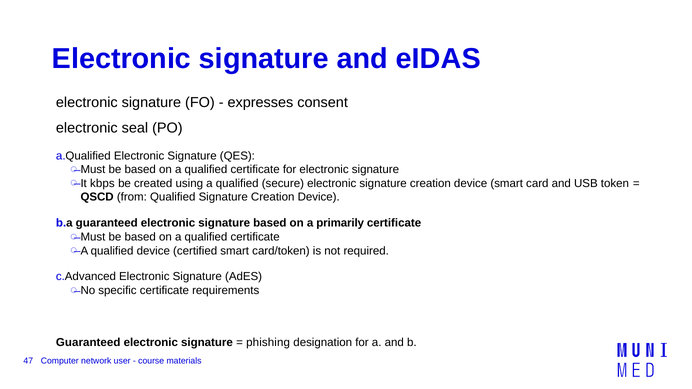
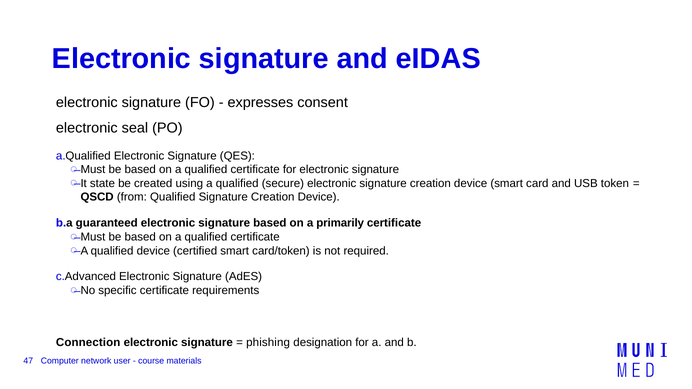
kbps: kbps -> state
Guaranteed at (88, 343): Guaranteed -> Connection
